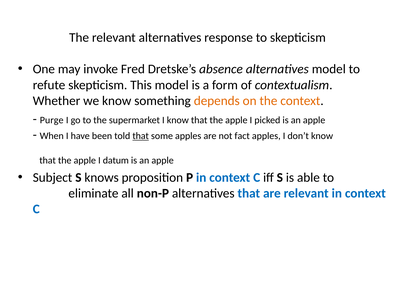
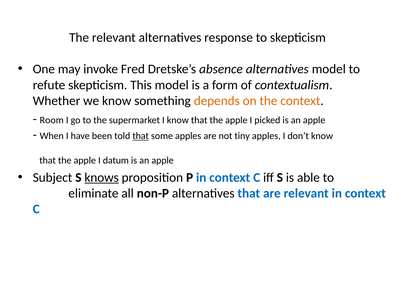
Purge: Purge -> Room
fact: fact -> tiny
knows underline: none -> present
